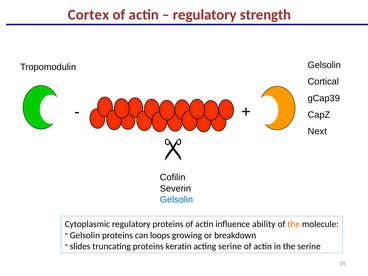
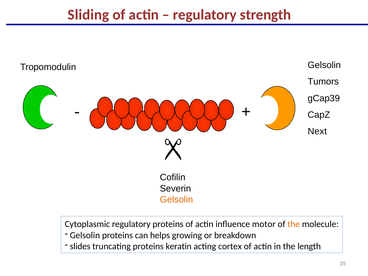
Cortex: Cortex -> Sliding
Cortical: Cortical -> Tumors
Gelsolin at (176, 200) colour: blue -> orange
ability: ability -> motor
loops: loops -> helps
acting serine: serine -> cortex
the serine: serine -> length
